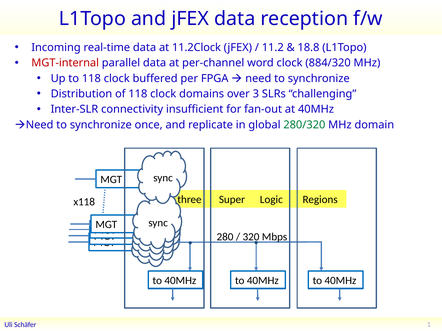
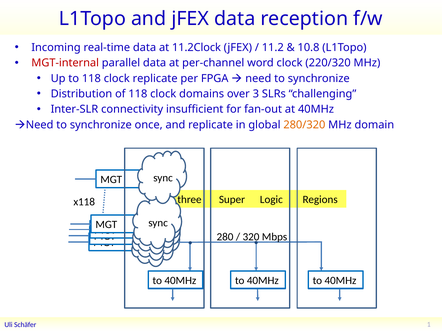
18.8: 18.8 -> 10.8
884/320: 884/320 -> 220/320
clock buffered: buffered -> replicate
280/320 colour: green -> orange
